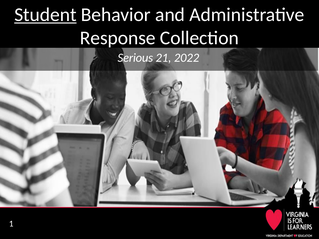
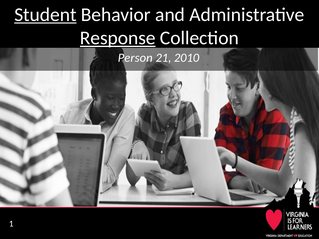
Response underline: none -> present
Serious: Serious -> Person
2022: 2022 -> 2010
